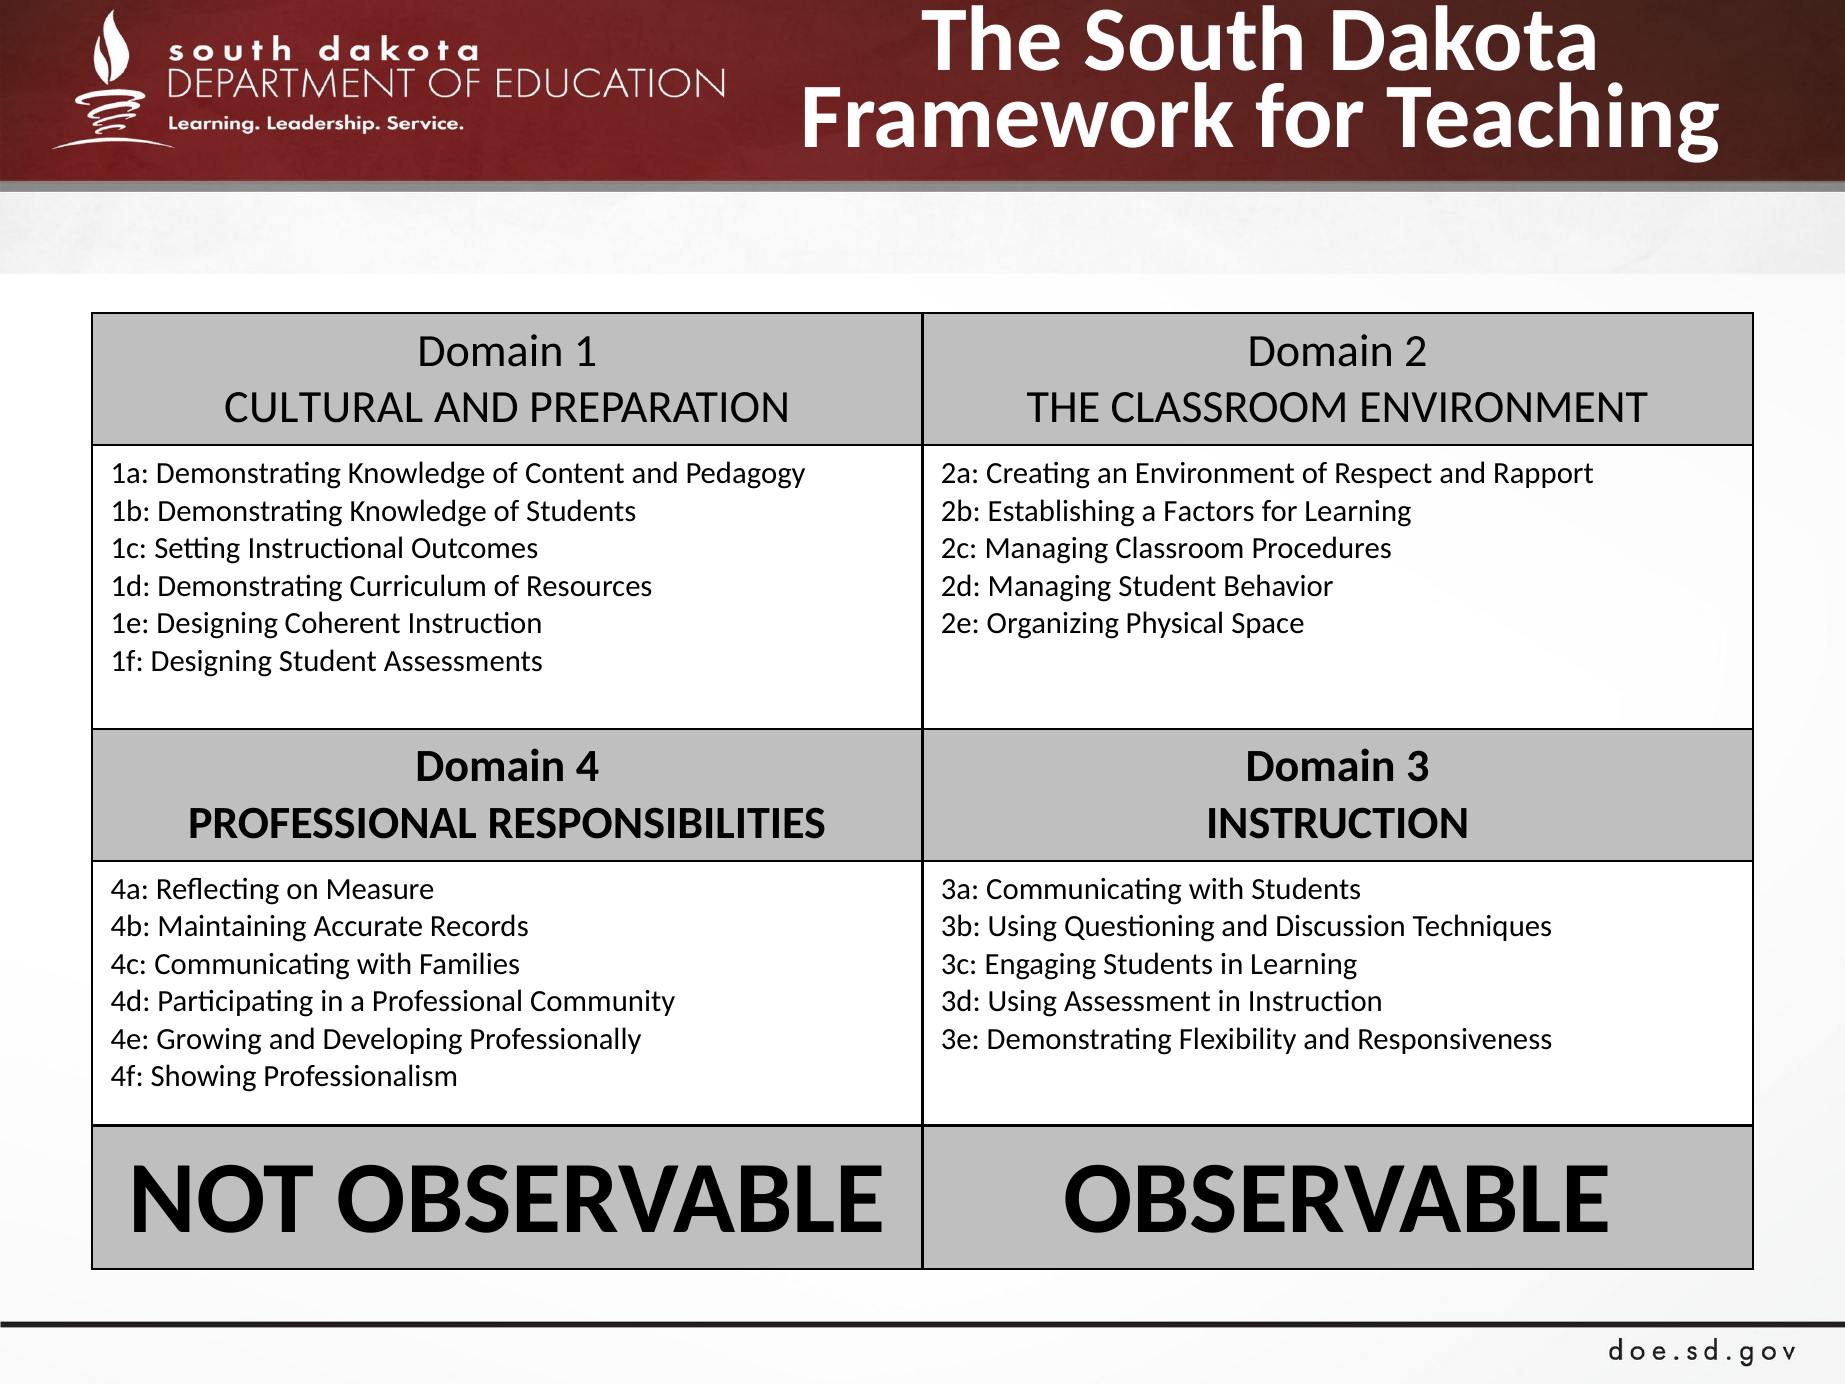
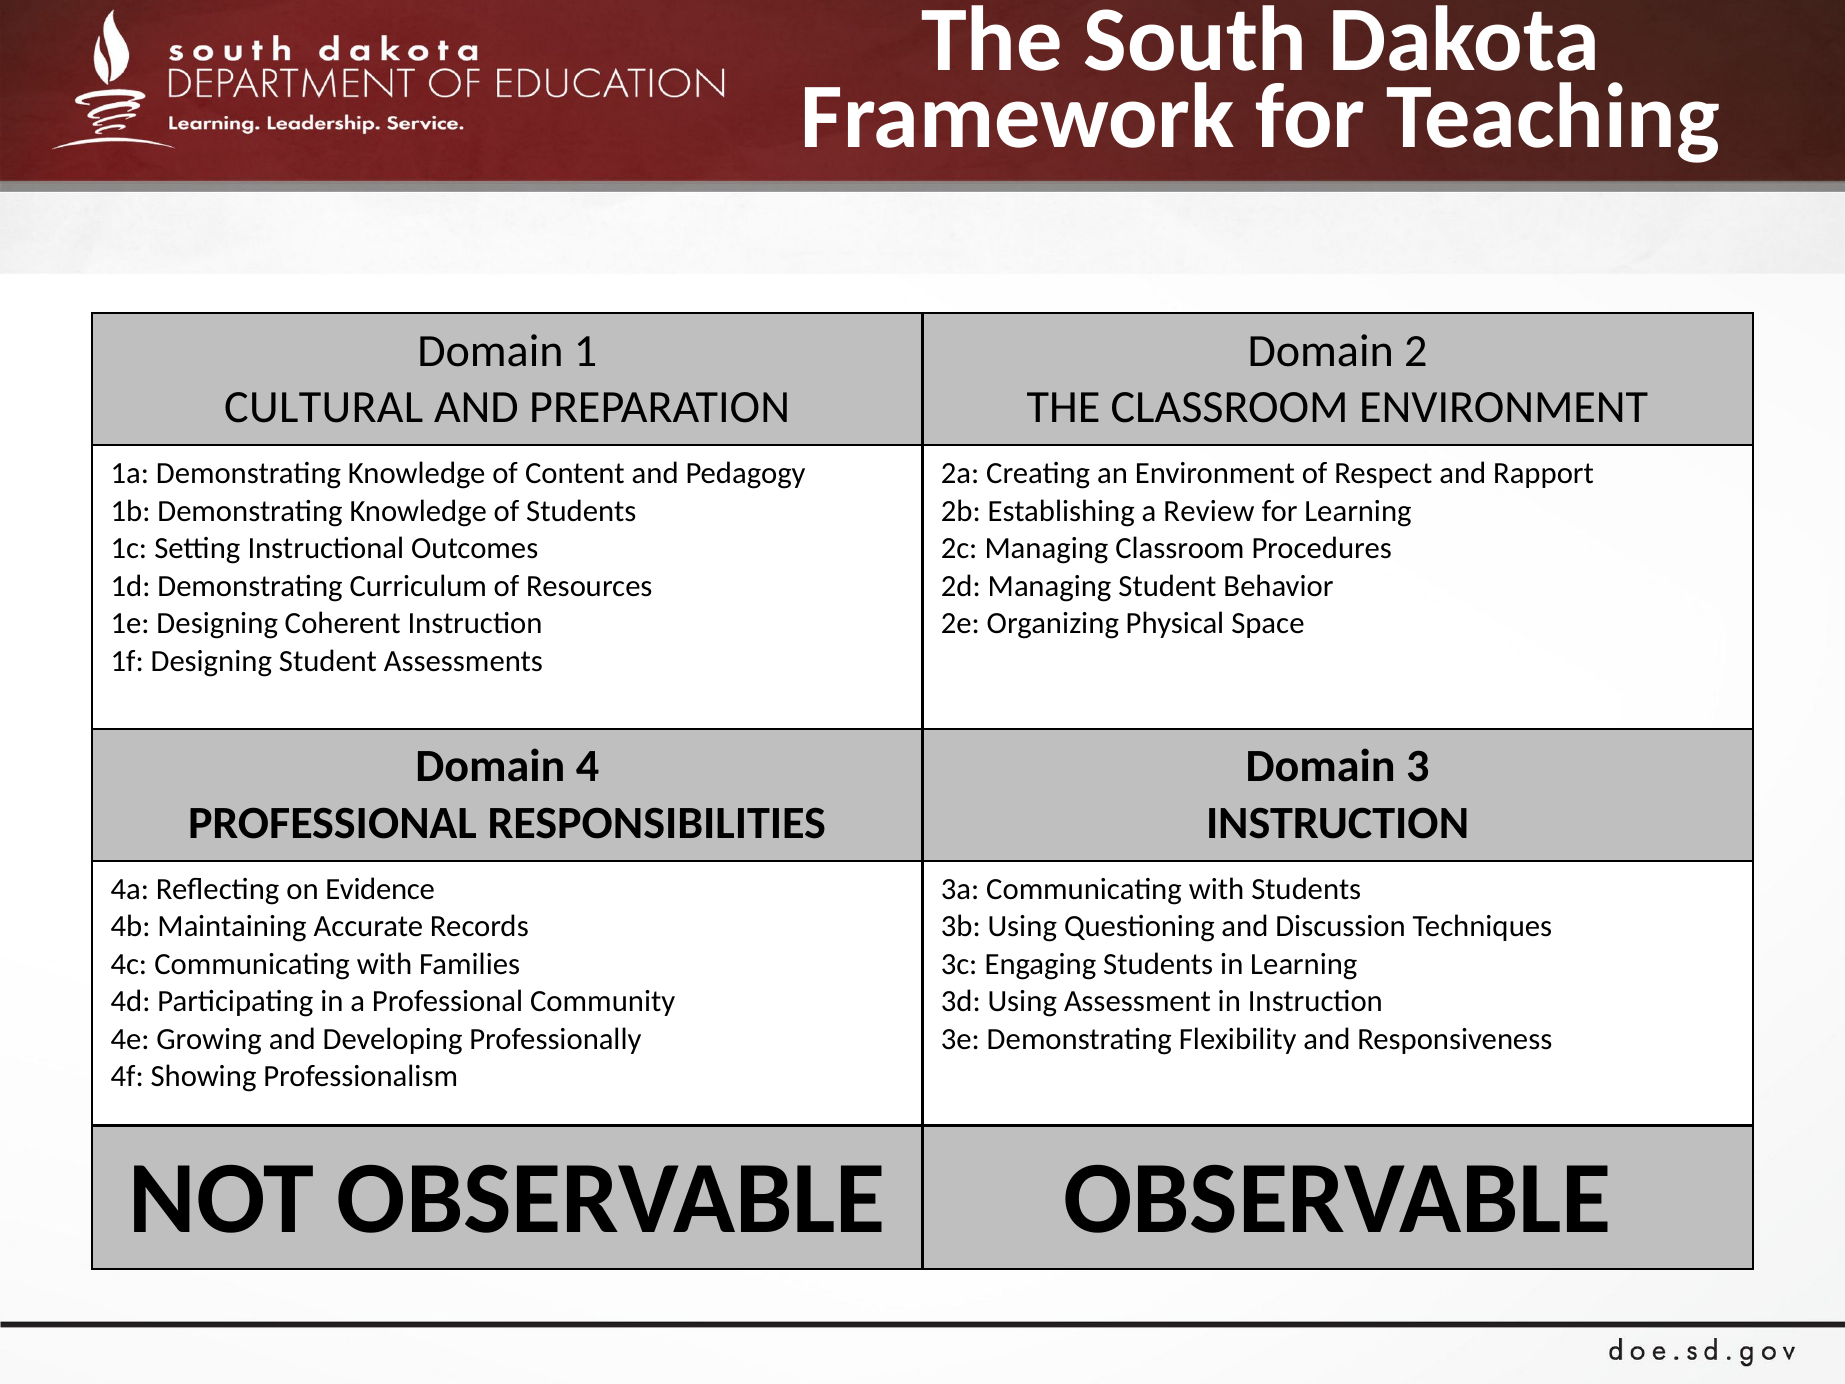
Factors: Factors -> Review
Measure: Measure -> Evidence
